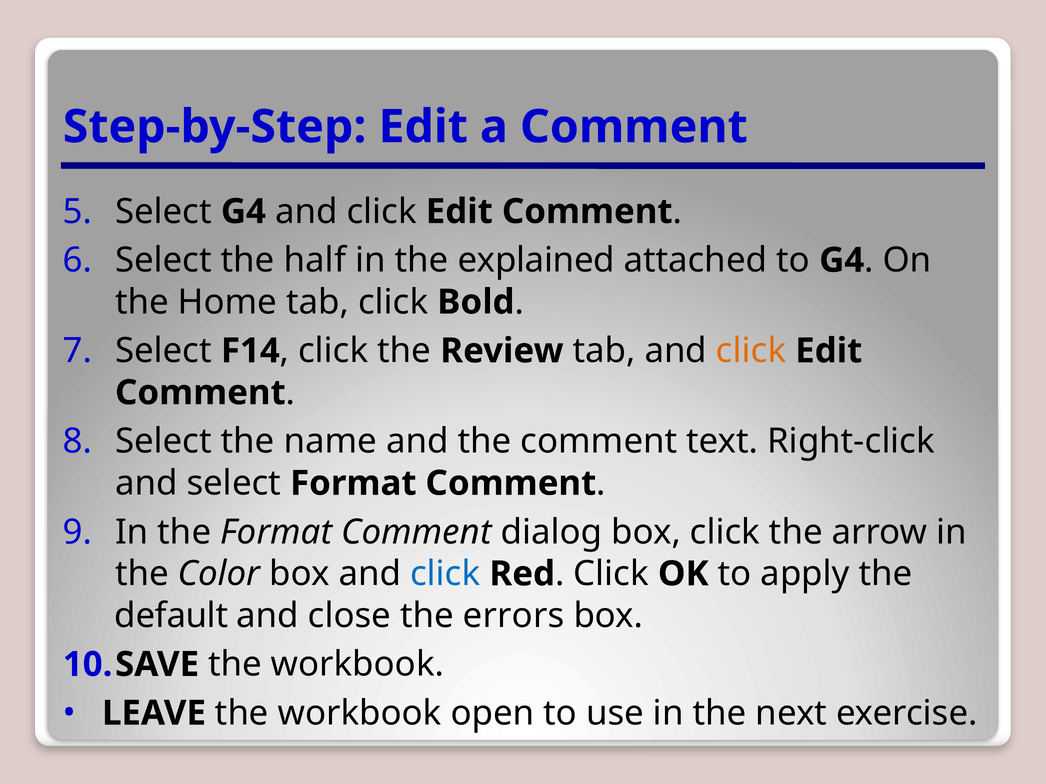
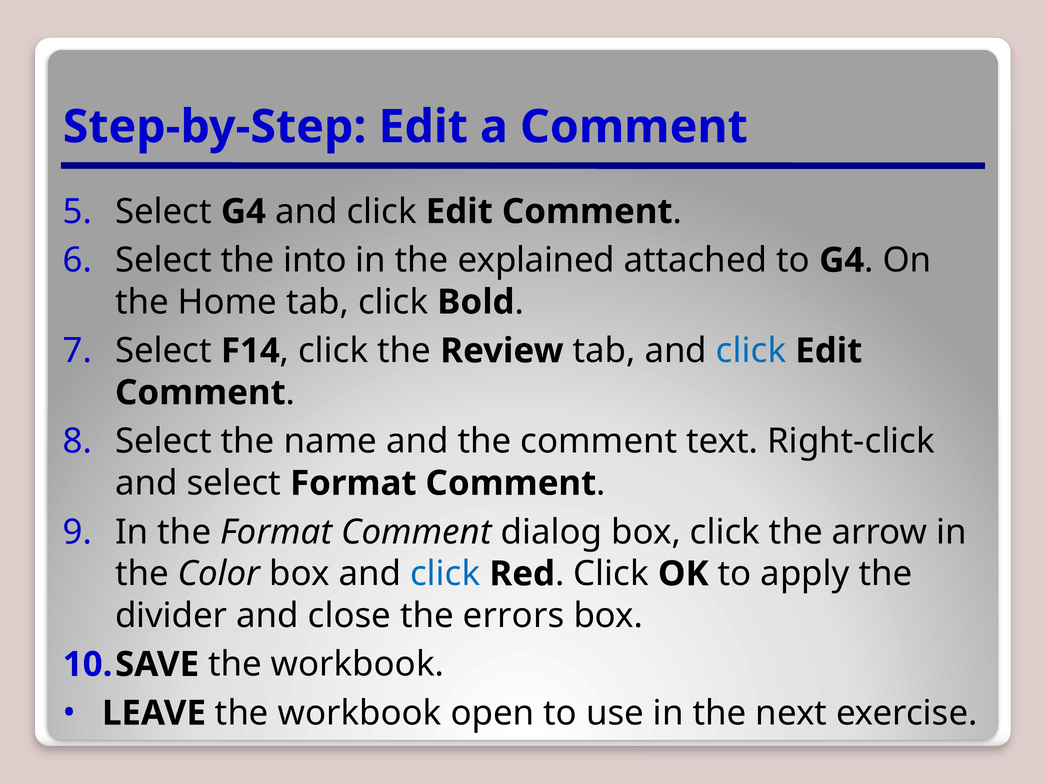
half: half -> into
click at (751, 351) colour: orange -> blue
default: default -> divider
